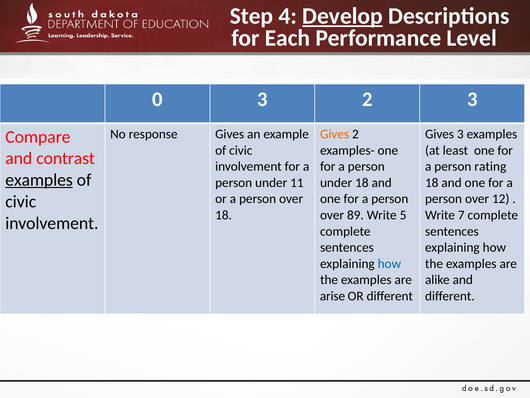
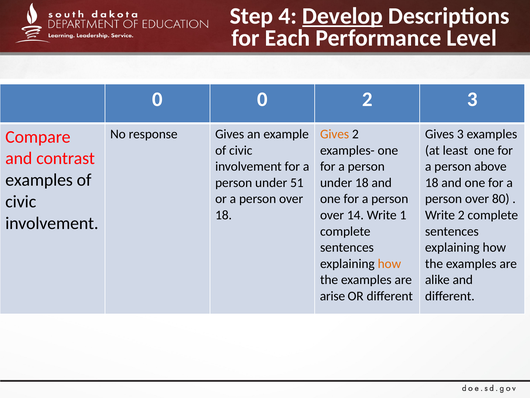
0 3: 3 -> 0
rating: rating -> above
examples at (39, 180) underline: present -> none
11: 11 -> 51
12: 12 -> 80
89: 89 -> 14
5: 5 -> 1
Write 7: 7 -> 2
how at (389, 263) colour: blue -> orange
